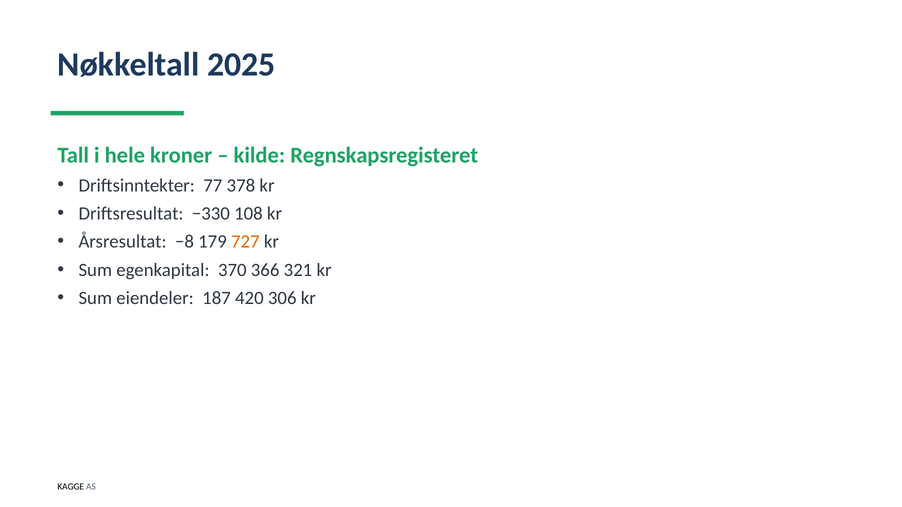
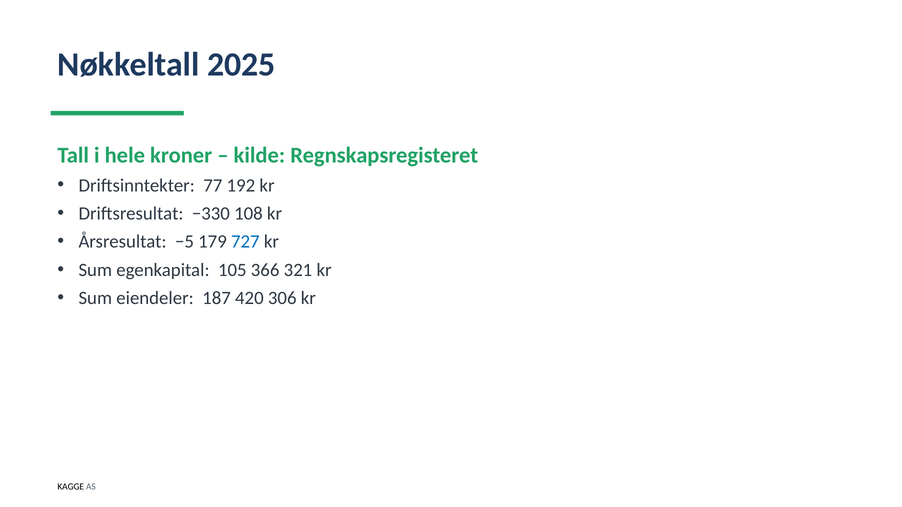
378: 378 -> 192
−8: −8 -> −5
727 colour: orange -> blue
370: 370 -> 105
